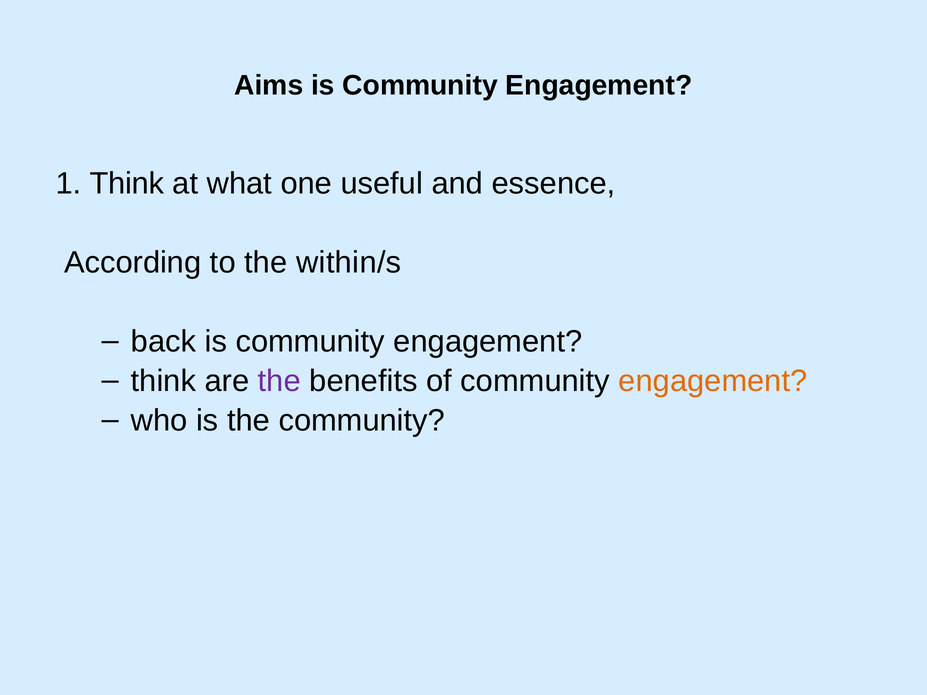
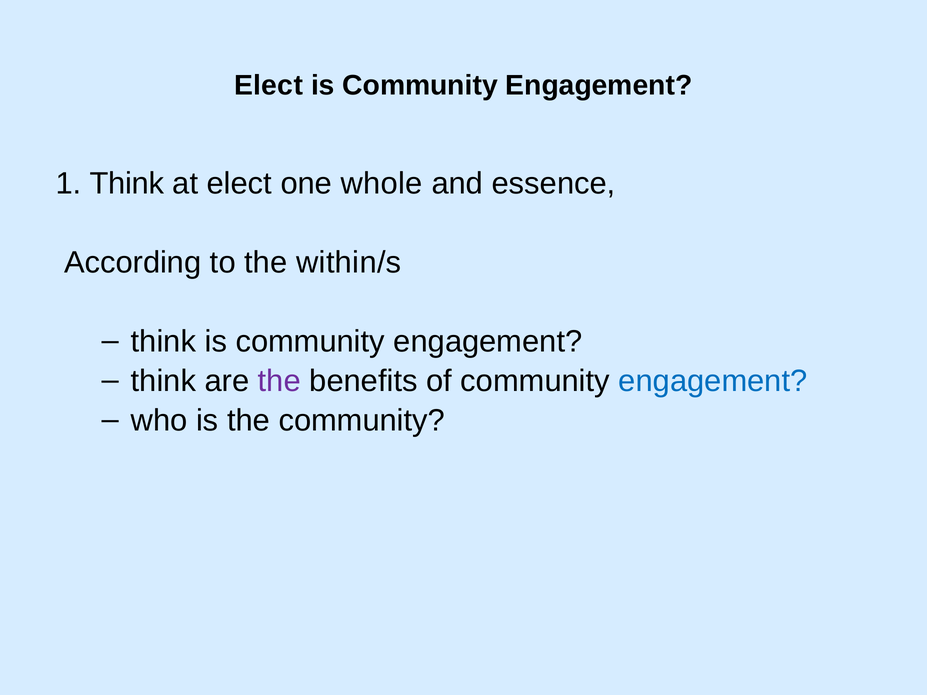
Aims at (269, 85): Aims -> Elect
at what: what -> elect
useful: useful -> whole
back at (164, 341): back -> think
engagement at (713, 381) colour: orange -> blue
